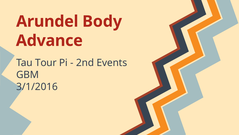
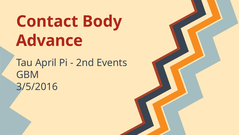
Arundel: Arundel -> Contact
Tour: Tour -> April
3/1/2016: 3/1/2016 -> 3/5/2016
